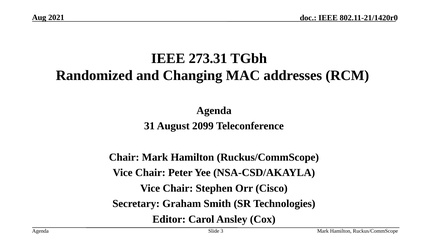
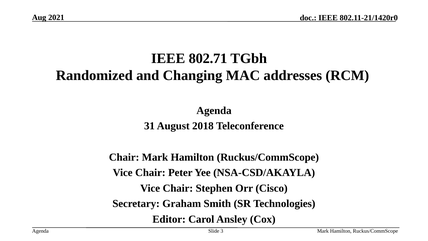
273.31: 273.31 -> 802.71
2099: 2099 -> 2018
